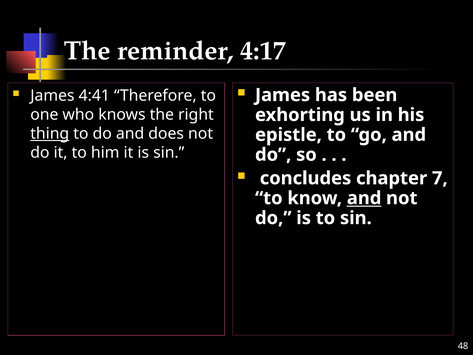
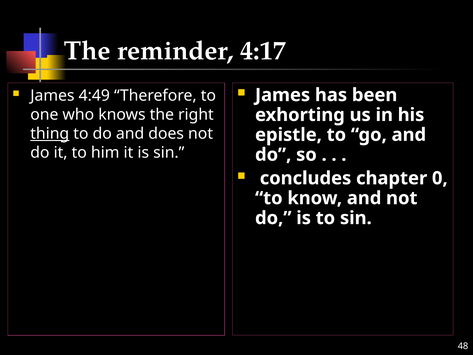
4:41: 4:41 -> 4:49
7: 7 -> 0
and at (364, 198) underline: present -> none
